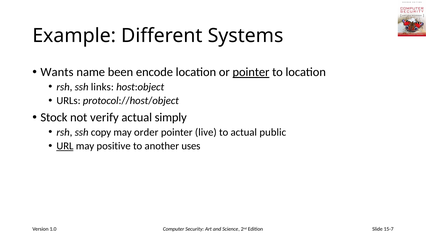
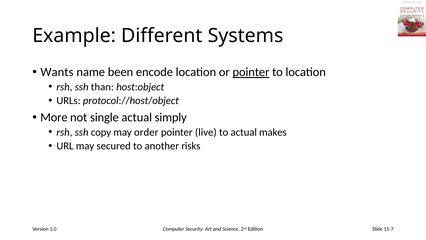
links: links -> than
Stock: Stock -> More
verify: verify -> single
public: public -> makes
URL underline: present -> none
positive: positive -> secured
uses: uses -> risks
